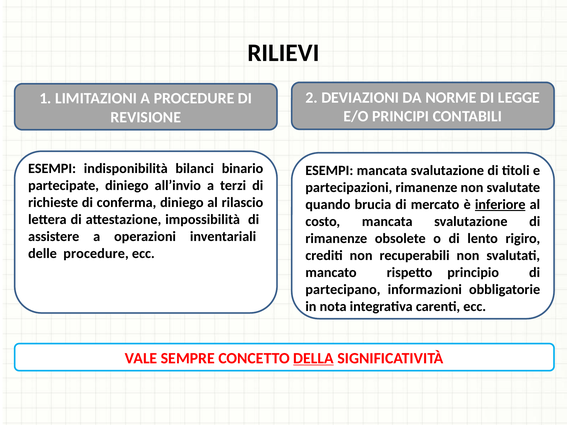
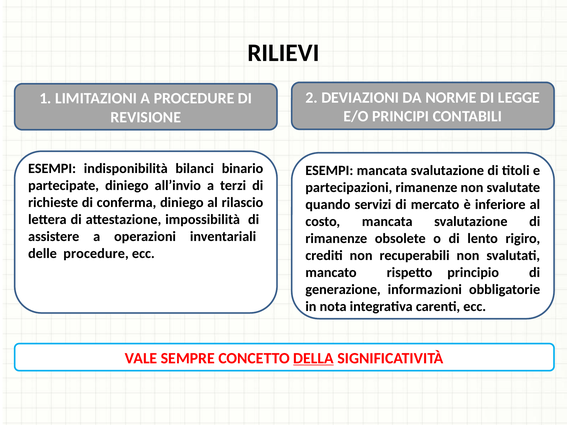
brucia: brucia -> servizi
inferiore underline: present -> none
partecipano: partecipano -> generazione
